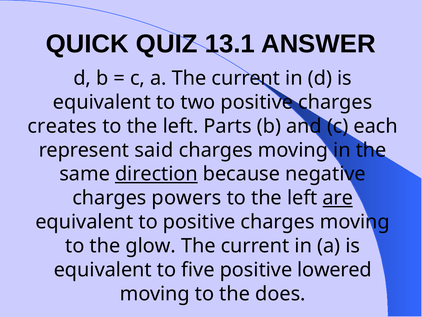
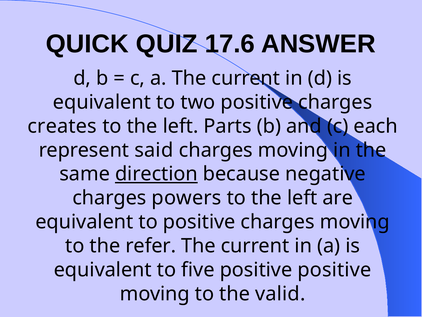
13.1: 13.1 -> 17.6
are underline: present -> none
glow: glow -> refer
positive lowered: lowered -> positive
does: does -> valid
